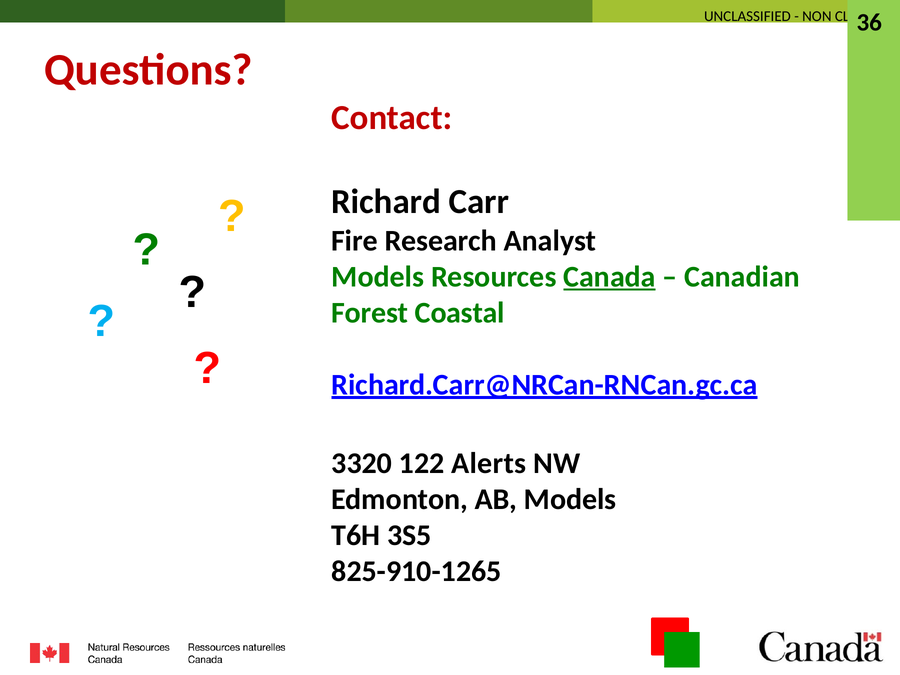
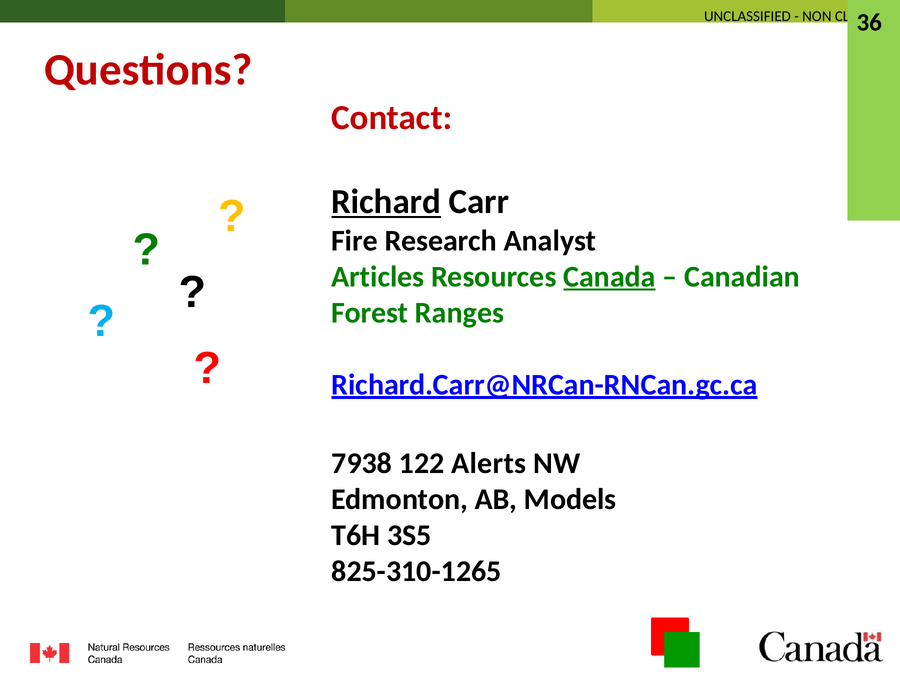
Richard underline: none -> present
Models at (378, 277): Models -> Articles
Coastal: Coastal -> Ranges
3320: 3320 -> 7938
825-910-1265: 825-910-1265 -> 825-310-1265
